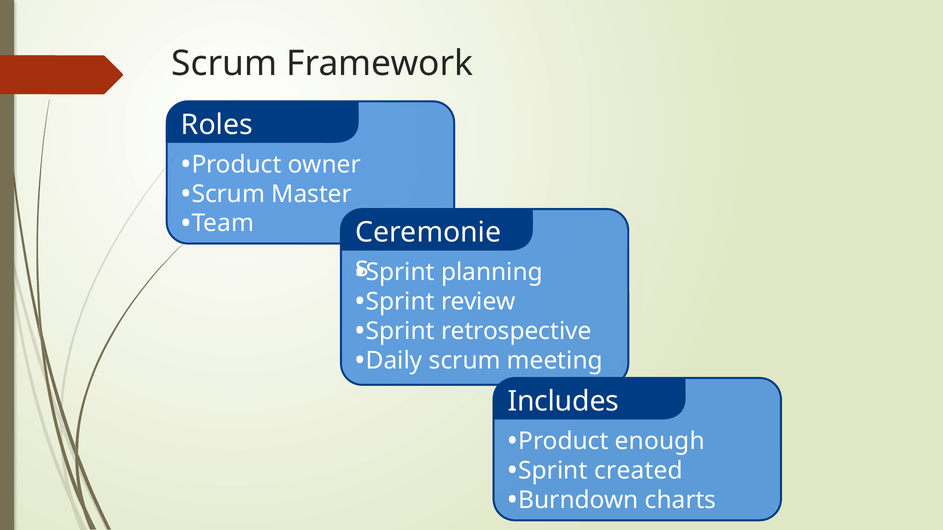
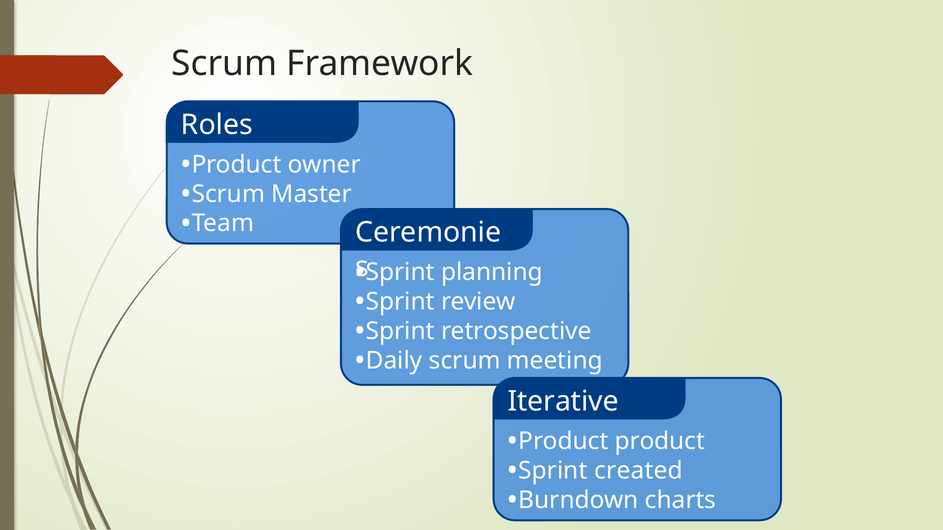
Includes: Includes -> Iterative
Product enough: enough -> product
